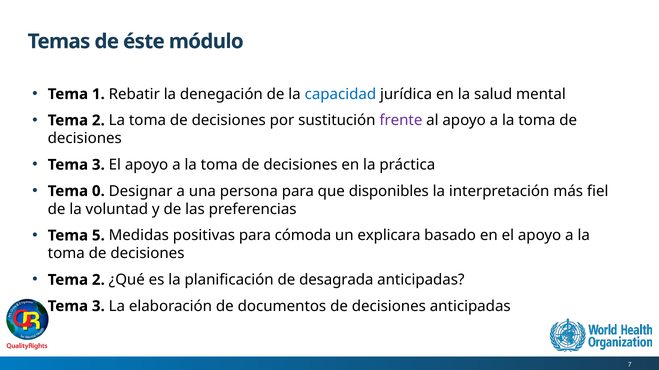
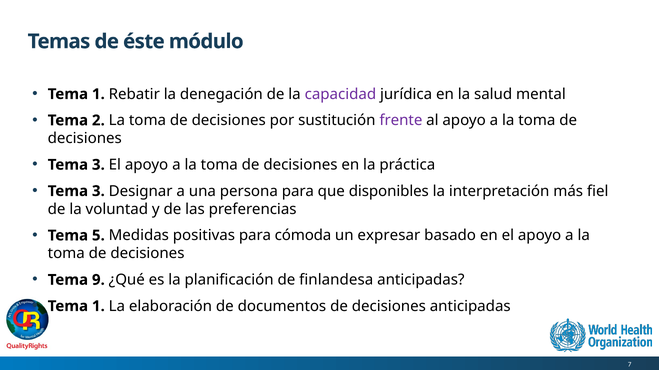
capacidad colour: blue -> purple
0 at (98, 191): 0 -> 3
explicara: explicara -> expresar
2 at (98, 280): 2 -> 9
desagrada: desagrada -> finlandesa
3 at (98, 307): 3 -> 1
